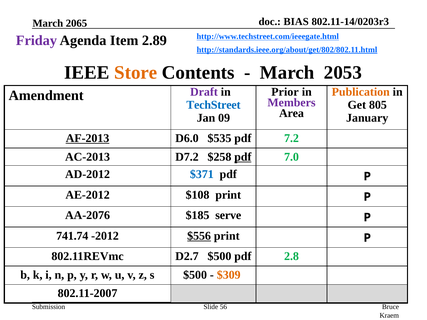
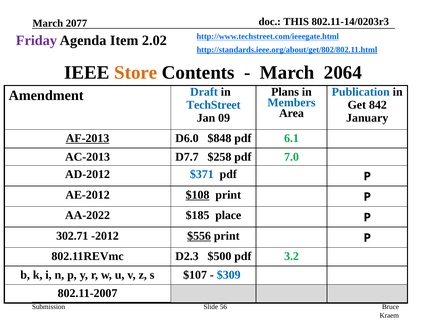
BIAS: BIAS -> THIS
2065: 2065 -> 2077
2.89: 2.89 -> 2.02
2053: 2053 -> 2064
Prior: Prior -> Plans
Publication colour: orange -> blue
Draft colour: purple -> blue
Members colour: purple -> blue
805: 805 -> 842
$535: $535 -> $848
7.2: 7.2 -> 6.1
D7.2: D7.2 -> D7.7
pdf at (243, 157) underline: present -> none
$108 underline: none -> present
AA-2076: AA-2076 -> AA-2022
serve: serve -> place
741.74: 741.74 -> 302.71
D2.7: D2.7 -> D2.3
2.8: 2.8 -> 3.2
s $500: $500 -> $107
$309 colour: orange -> blue
